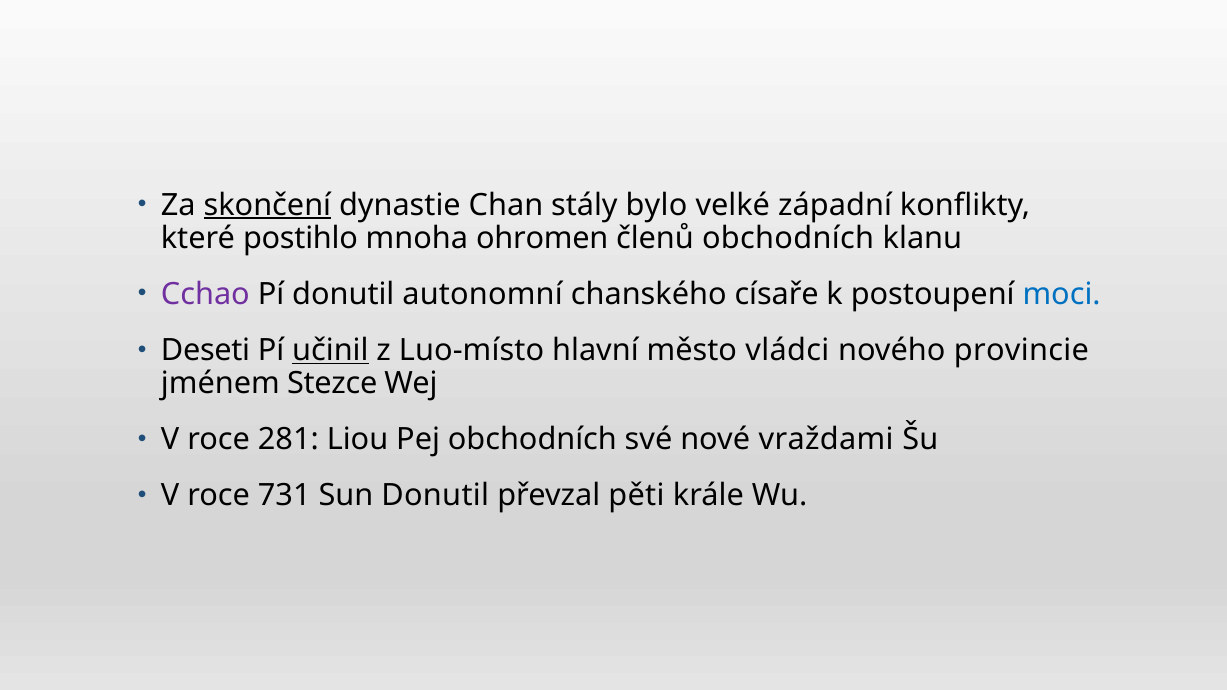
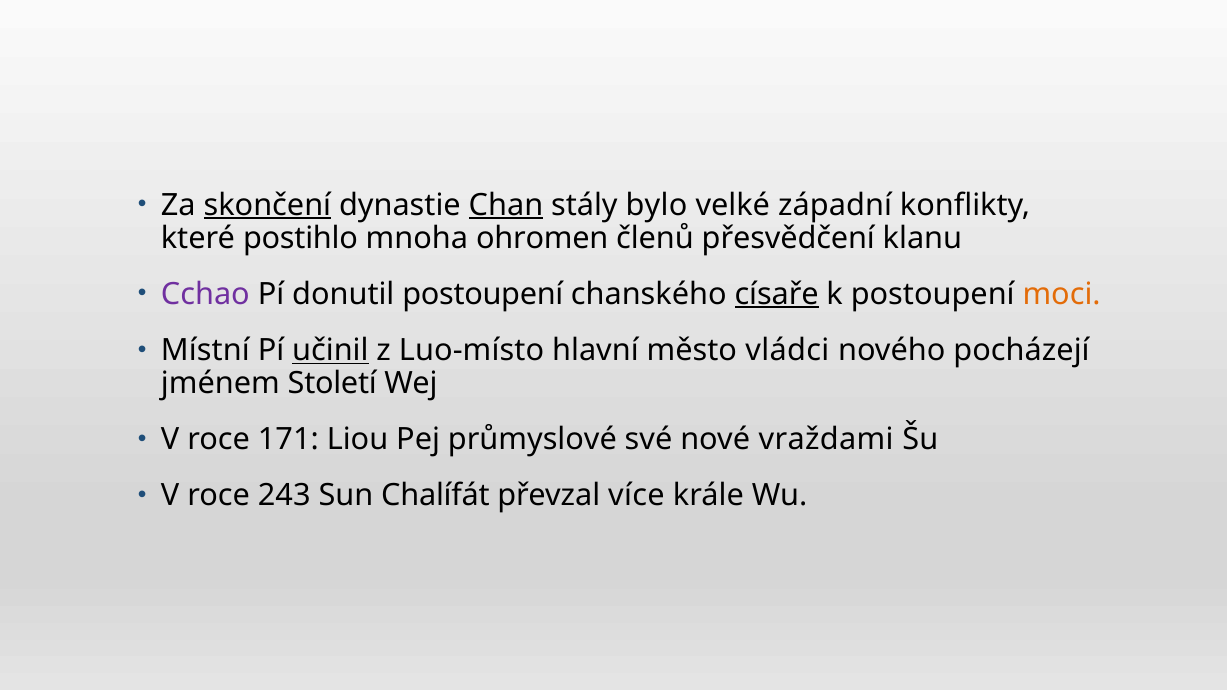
Chan underline: none -> present
členů obchodních: obchodních -> přesvědčení
donutil autonomní: autonomní -> postoupení
císaře underline: none -> present
moci colour: blue -> orange
Deseti: Deseti -> Místní
provincie: provincie -> pocházejí
Stezce: Stezce -> Století
281: 281 -> 171
Pej obchodních: obchodních -> průmyslové
731: 731 -> 243
Sun Donutil: Donutil -> Chalífát
pěti: pěti -> více
